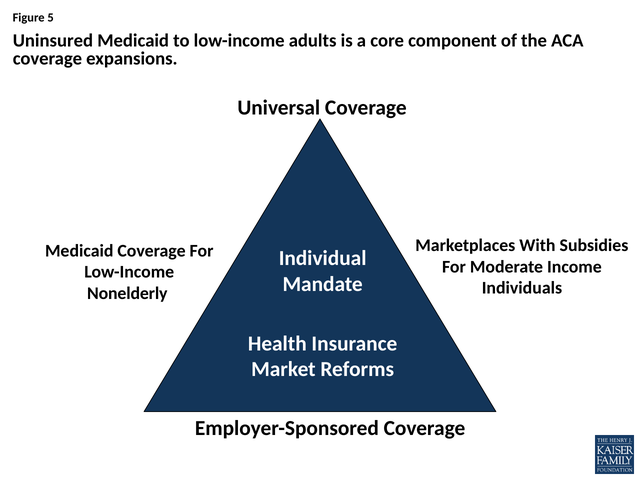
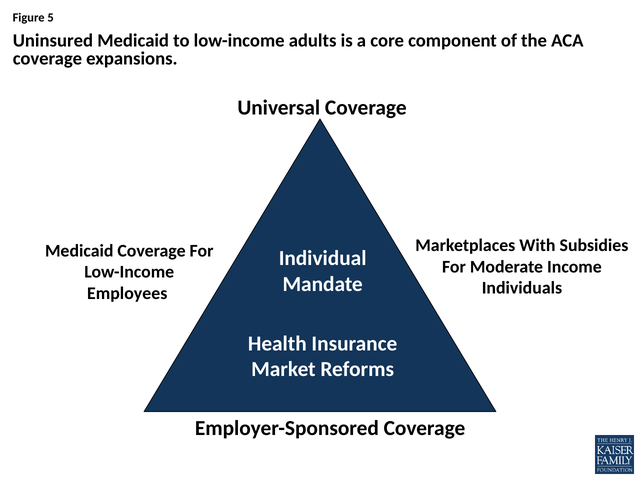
Nonelderly: Nonelderly -> Employees
